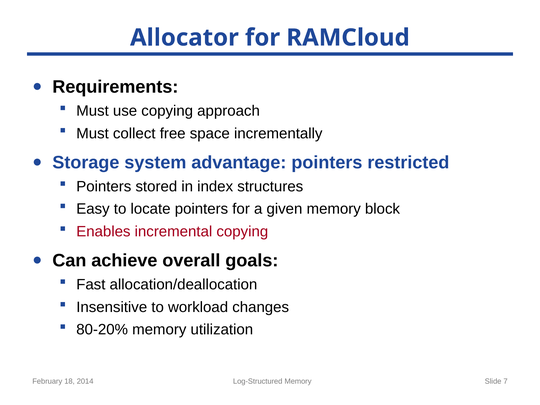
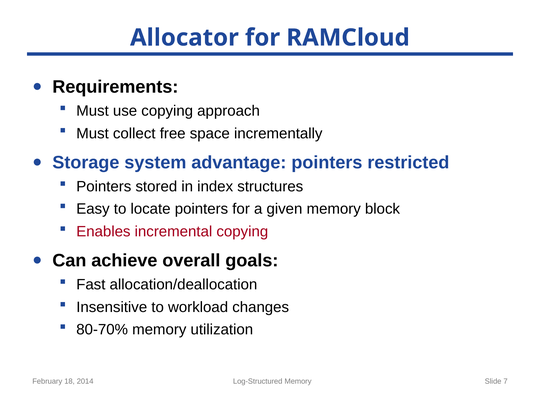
80-20%: 80-20% -> 80-70%
